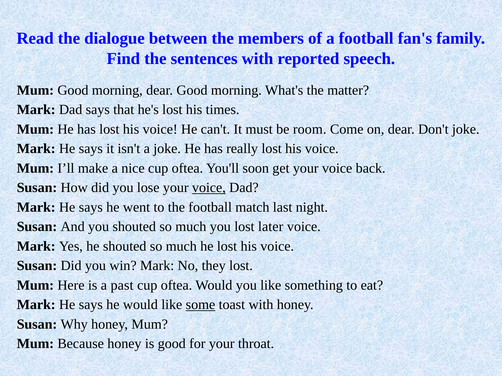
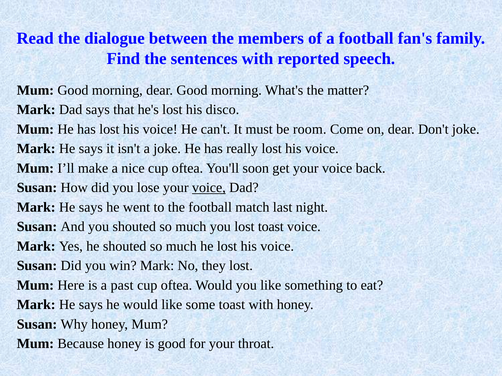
times: times -> disco
lost later: later -> toast
some underline: present -> none
